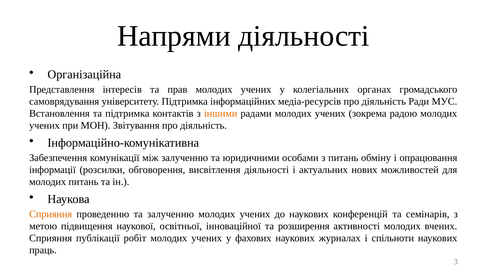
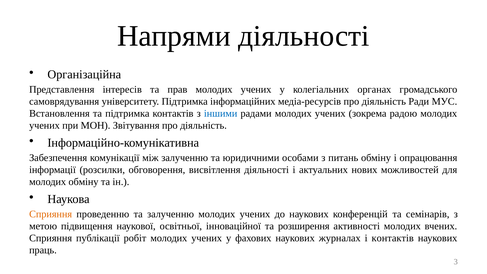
іншими colour: orange -> blue
молодих питань: питань -> обміну
і спільноти: спільноти -> контактів
